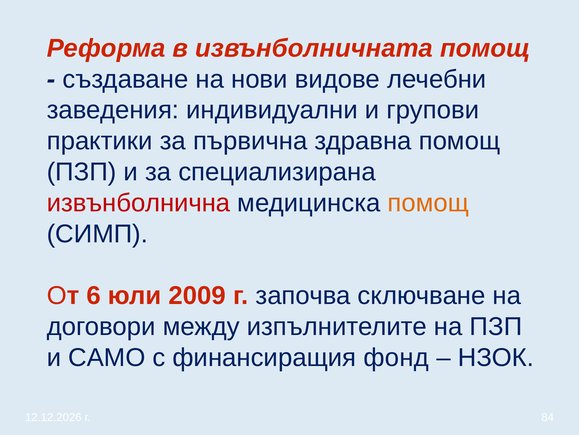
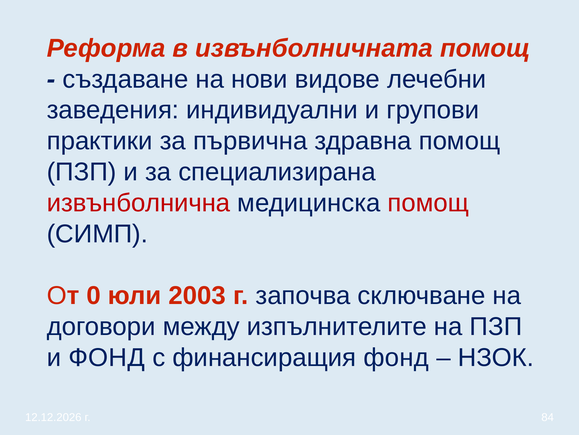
помощ at (428, 203) colour: orange -> red
6: 6 -> 0
2009: 2009 -> 2003
и САМО: САМО -> ФОНД
